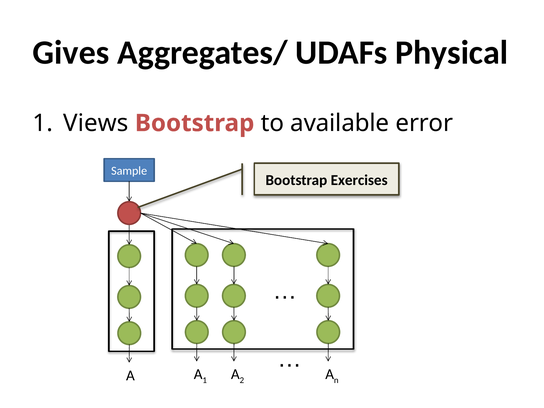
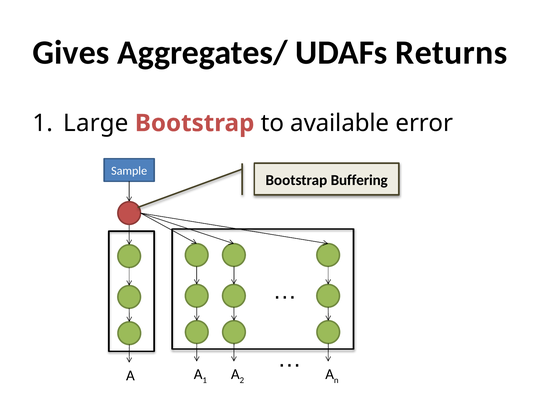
Physical: Physical -> Returns
Views: Views -> Large
Exercises: Exercises -> Buffering
